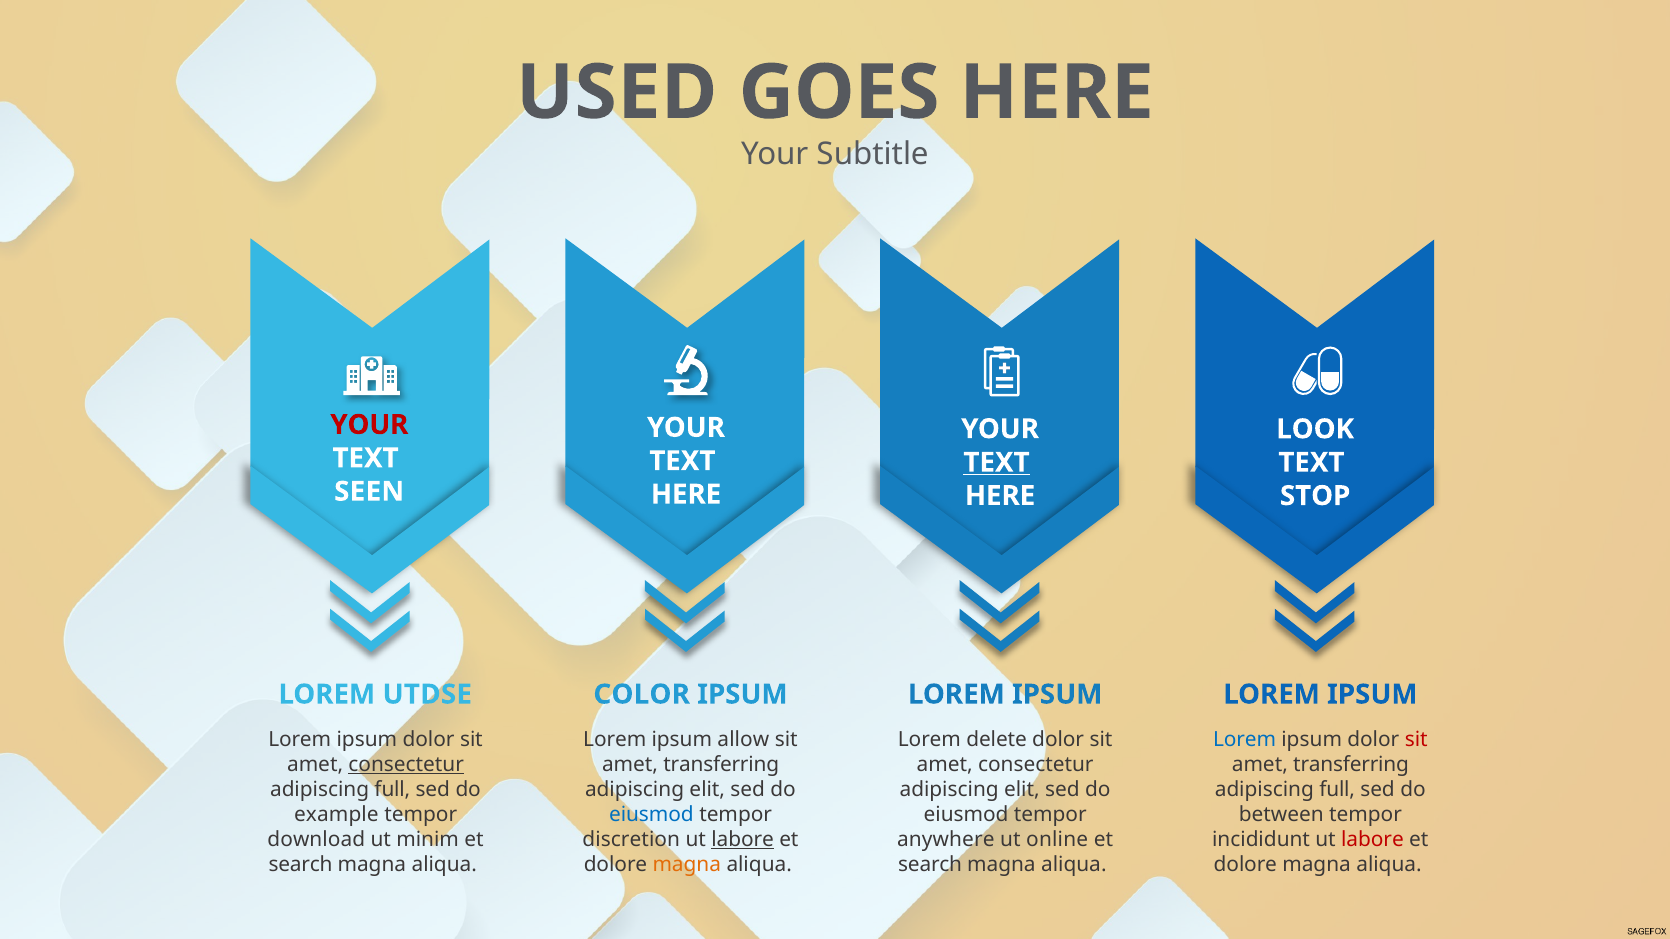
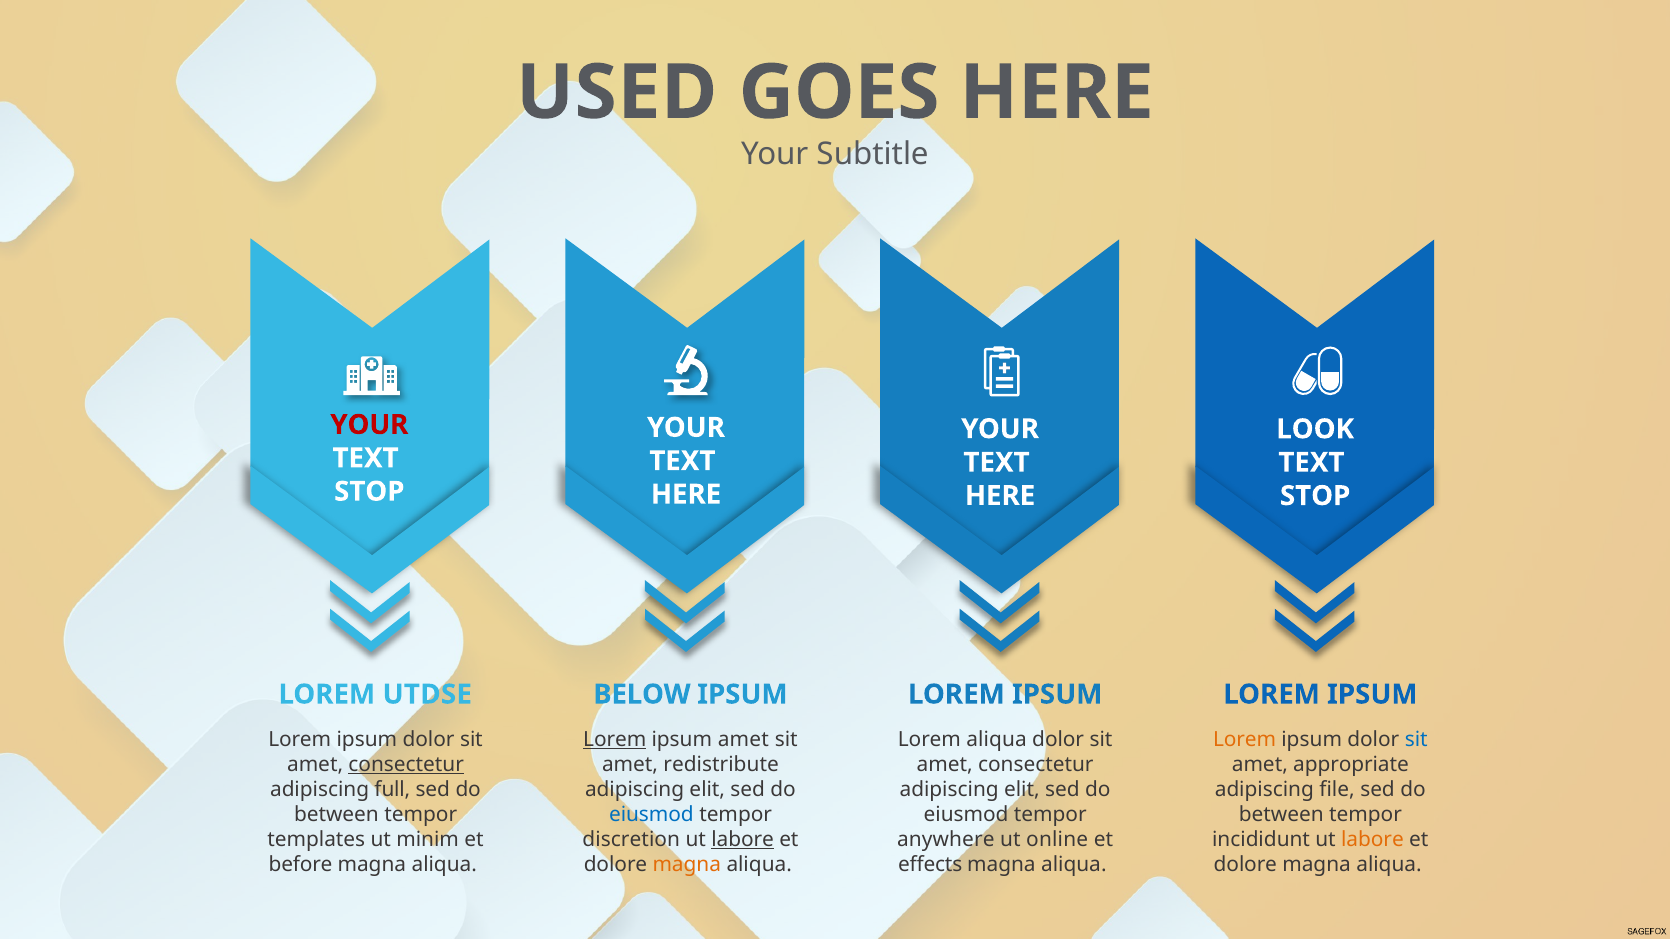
TEXT at (996, 463) underline: present -> none
SEEN at (369, 492): SEEN -> STOP
COLOR: COLOR -> BELOW
Lorem at (615, 740) underline: none -> present
ipsum allow: allow -> amet
Lorem delete: delete -> aliqua
Lorem at (1245, 740) colour: blue -> orange
sit at (1416, 740) colour: red -> blue
transferring at (721, 765): transferring -> redistribute
transferring at (1351, 765): transferring -> appropriate
full at (1337, 790): full -> file
example at (336, 815): example -> between
download: download -> templates
labore at (1372, 840) colour: red -> orange
search at (301, 865): search -> before
search at (930, 865): search -> effects
